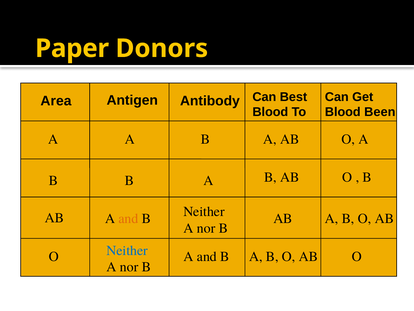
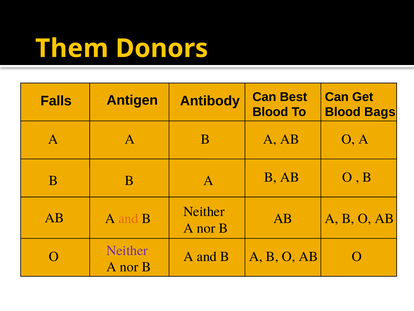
Paper: Paper -> Them
Area: Area -> Falls
Been: Been -> Bags
Neither at (127, 250) colour: blue -> purple
